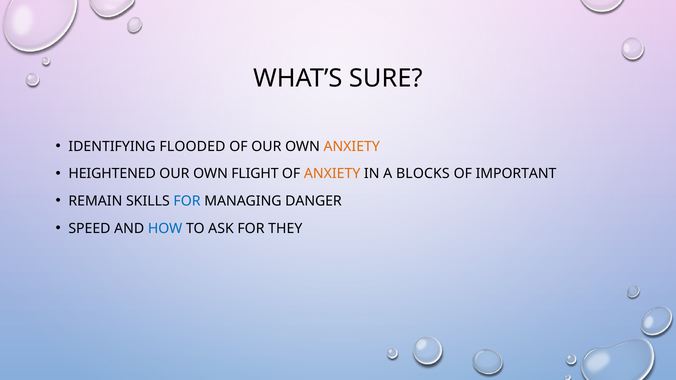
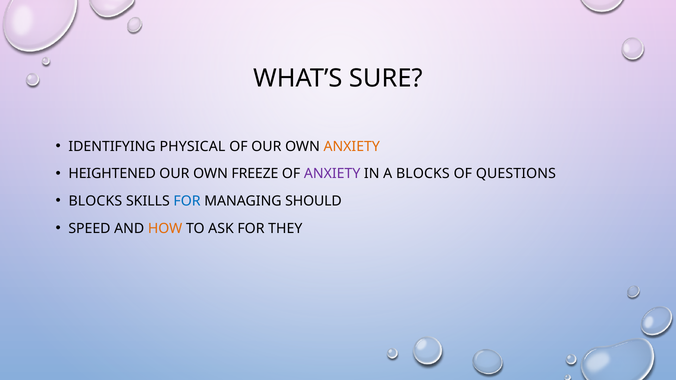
FLOODED: FLOODED -> PHYSICAL
FLIGHT: FLIGHT -> FREEZE
ANXIETY at (332, 174) colour: orange -> purple
IMPORTANT: IMPORTANT -> QUESTIONS
REMAIN at (95, 201): REMAIN -> BLOCKS
DANGER: DANGER -> SHOULD
HOW colour: blue -> orange
